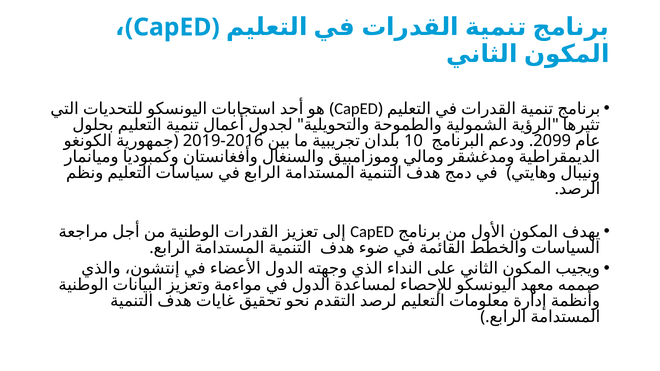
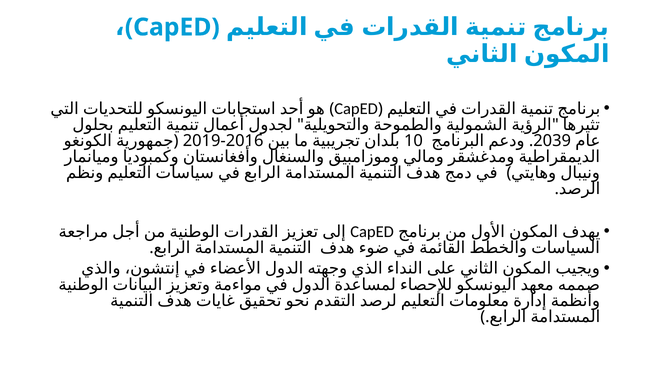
2099: 2099 -> 2039
